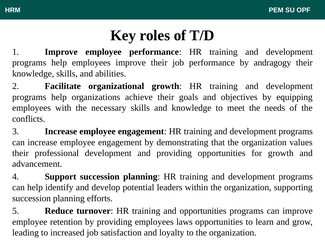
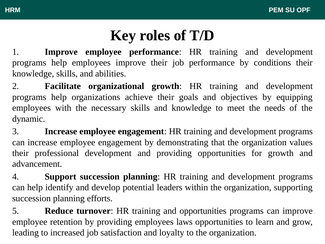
andragogy: andragogy -> conditions
conflicts: conflicts -> dynamic
